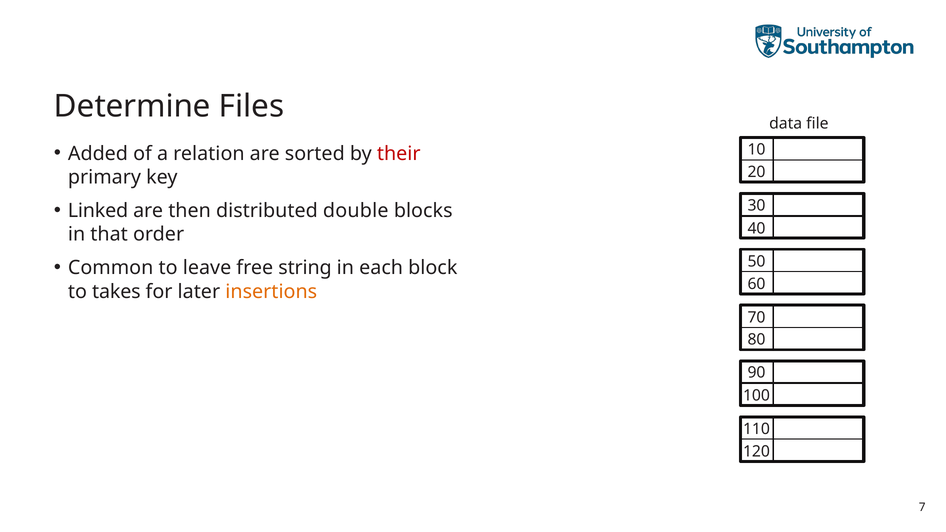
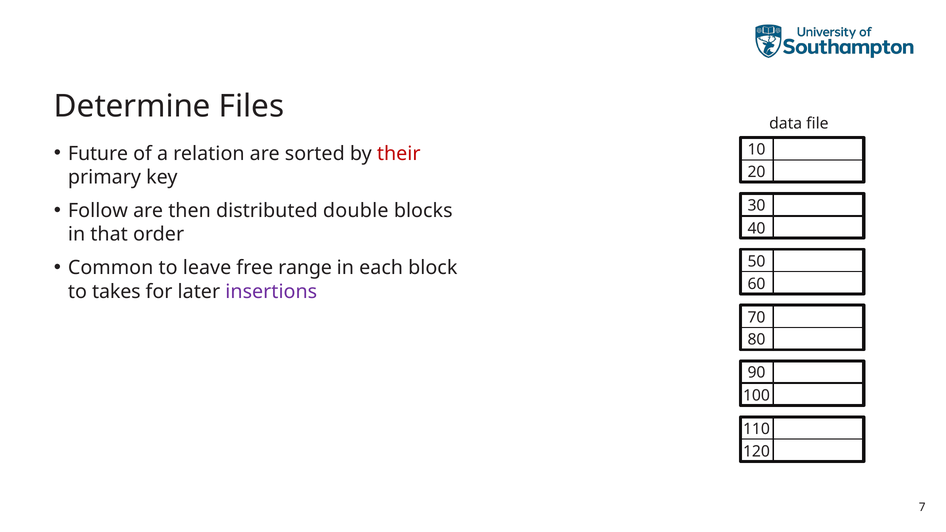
Added: Added -> Future
Linked: Linked -> Follow
string: string -> range
insertions colour: orange -> purple
